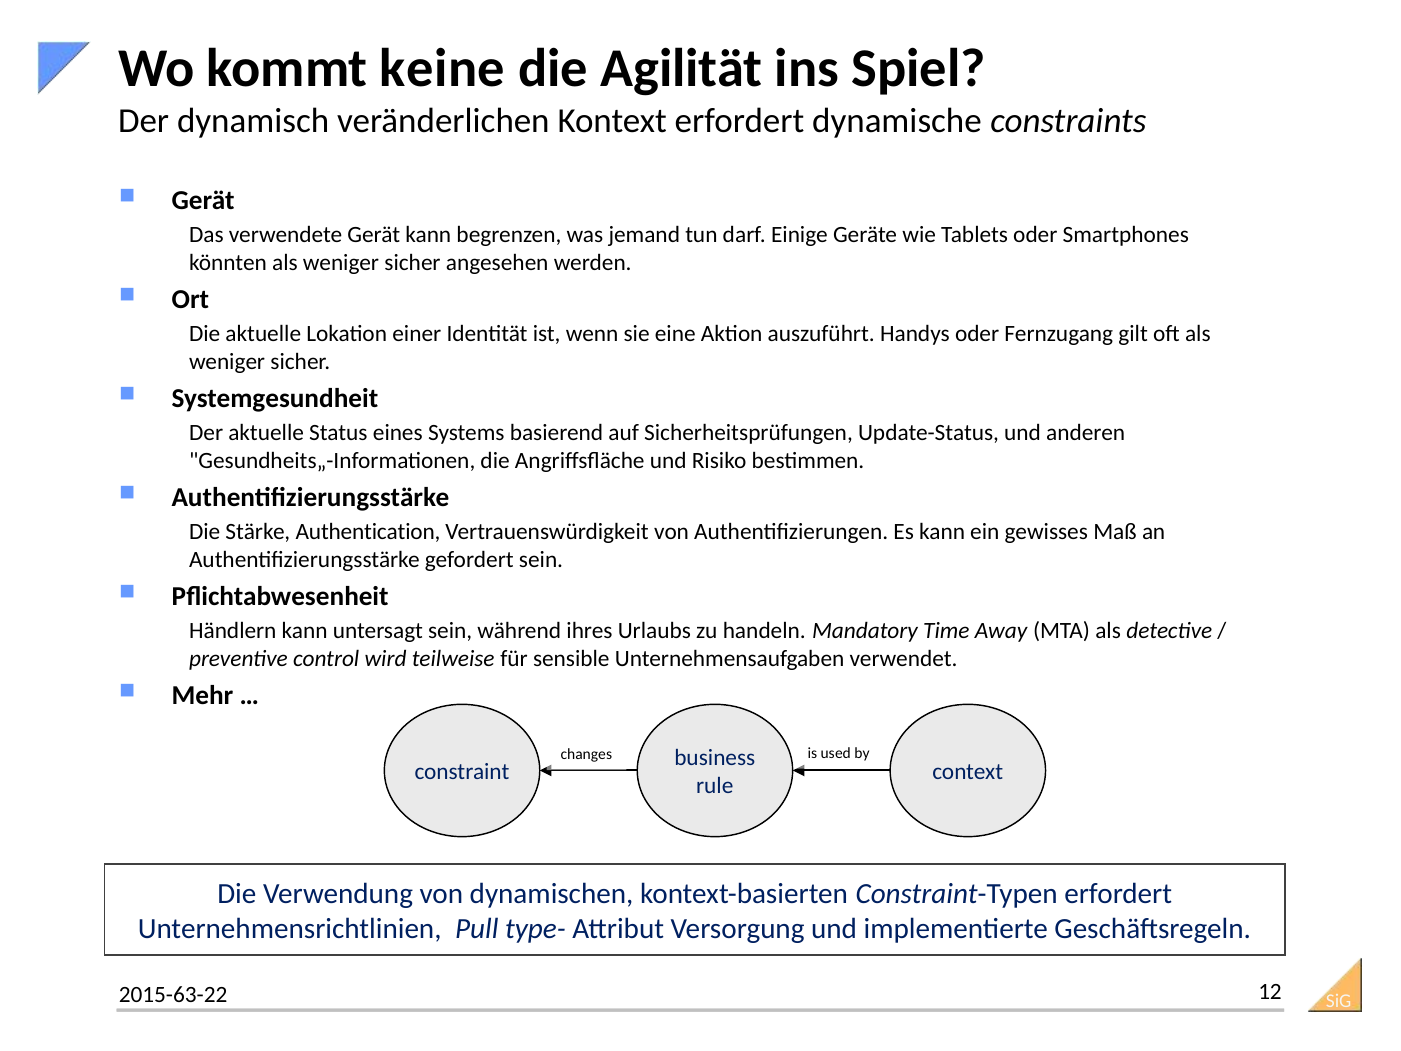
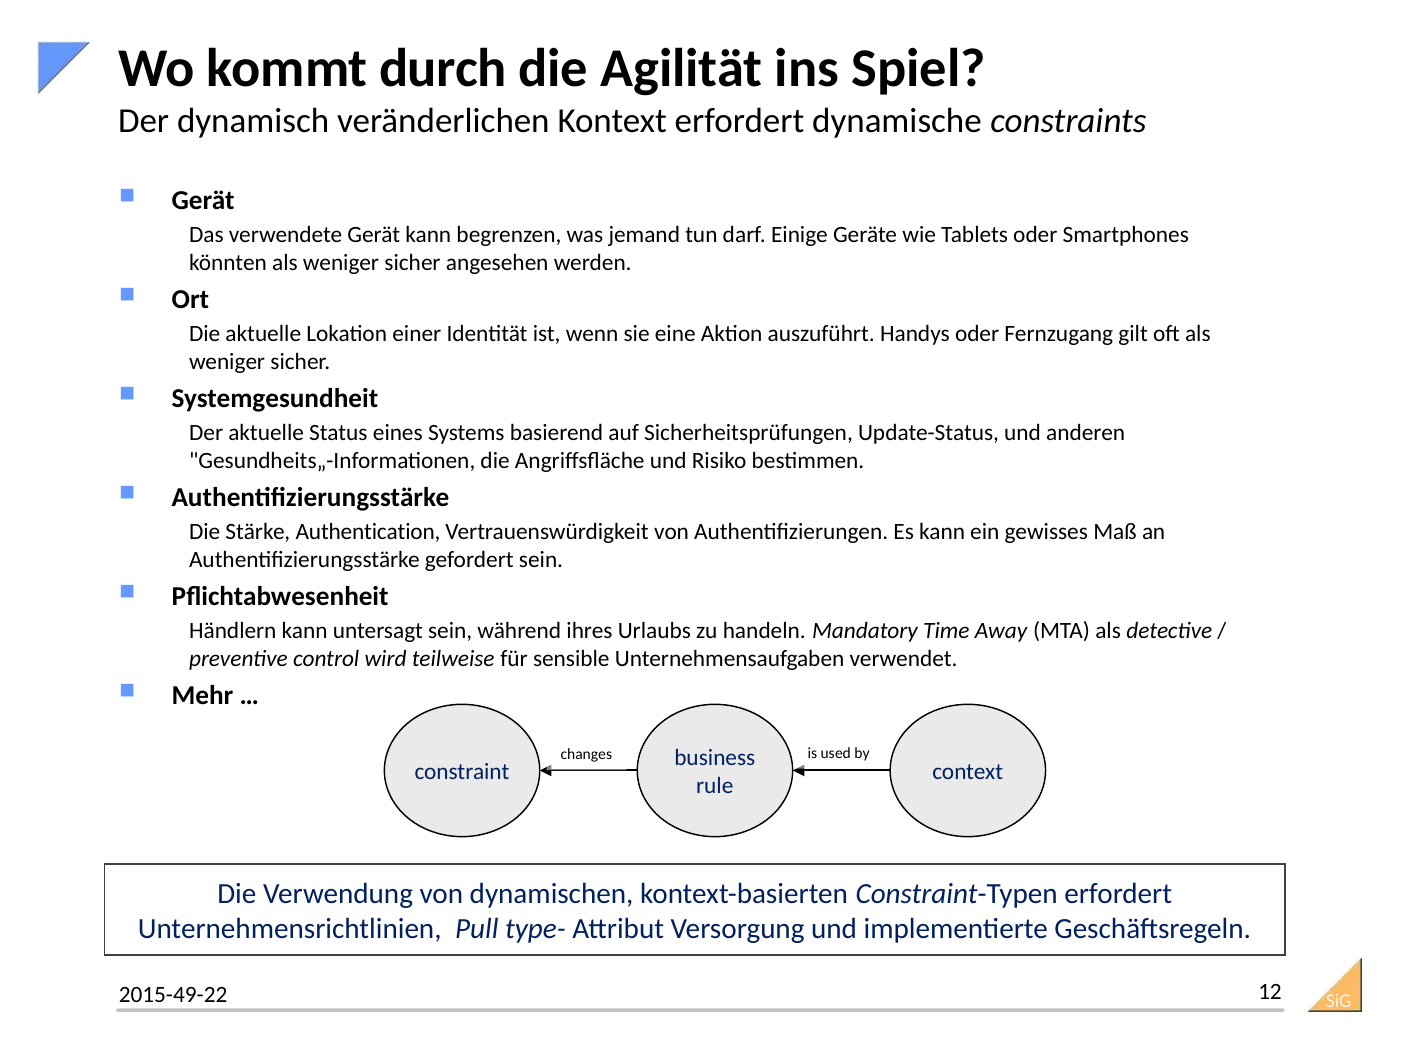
keine: keine -> durch
2015-63-22: 2015-63-22 -> 2015-49-22
